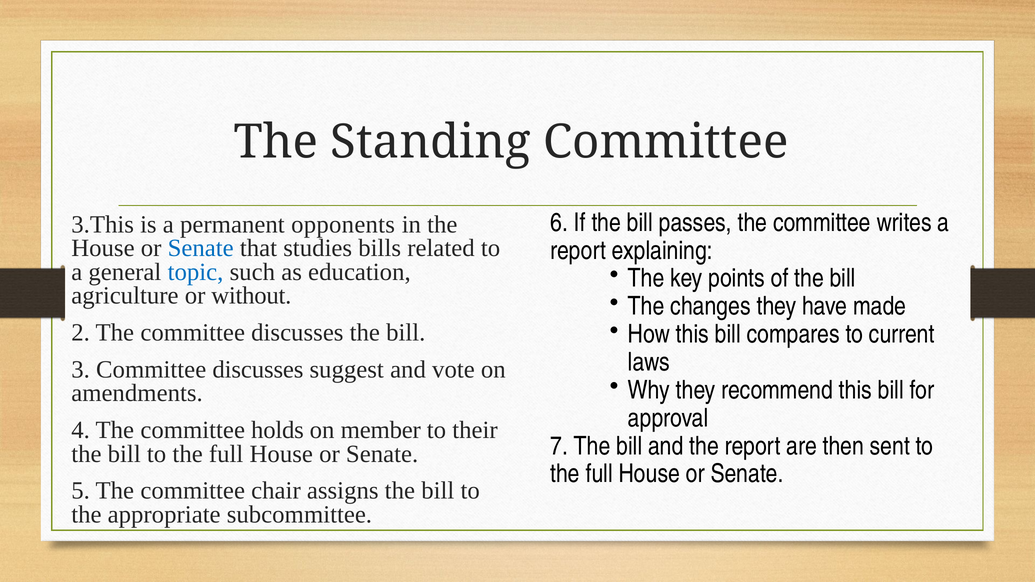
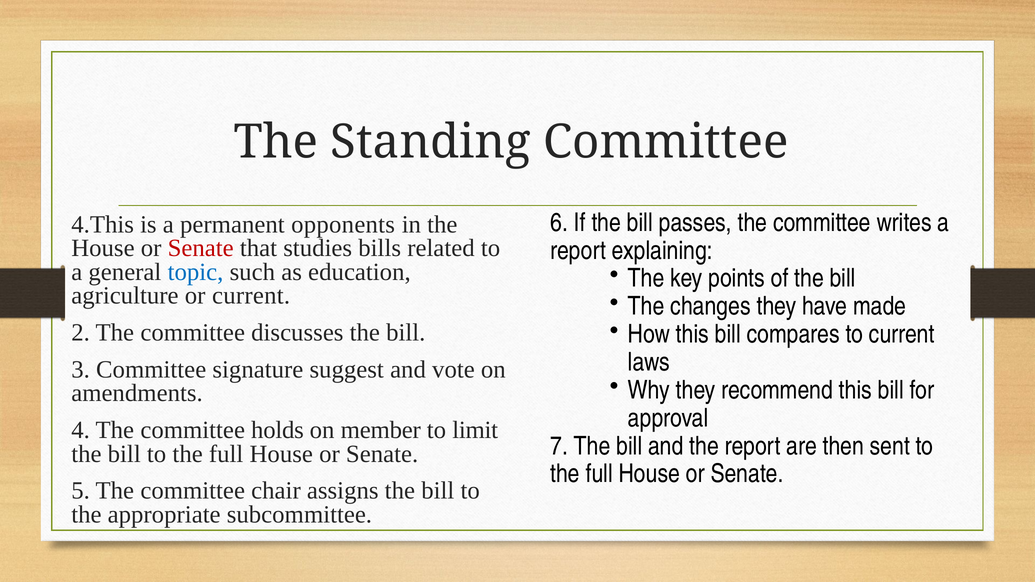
3.This: 3.This -> 4.This
Senate at (201, 248) colour: blue -> red
or without: without -> current
3 Committee discusses: discusses -> signature
their: their -> limit
